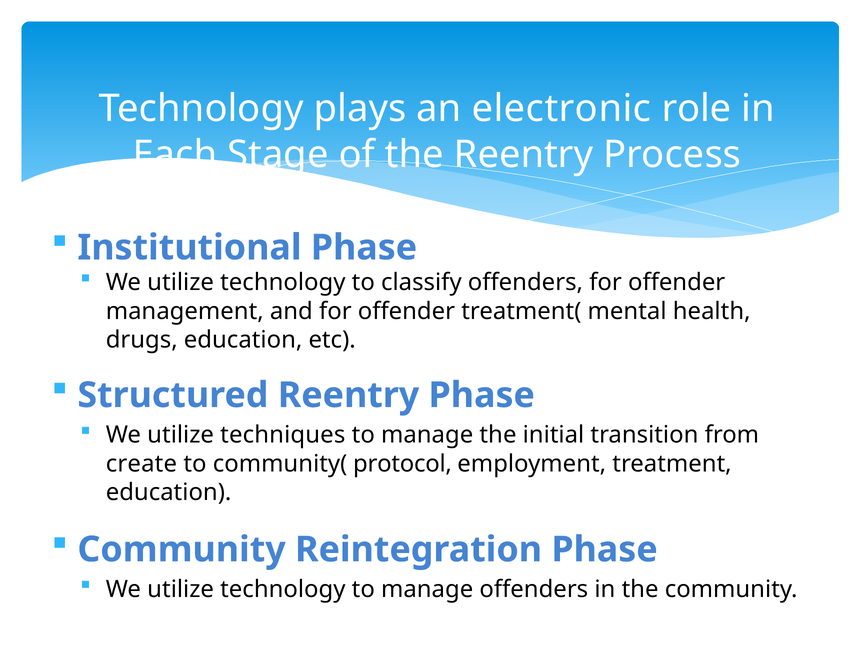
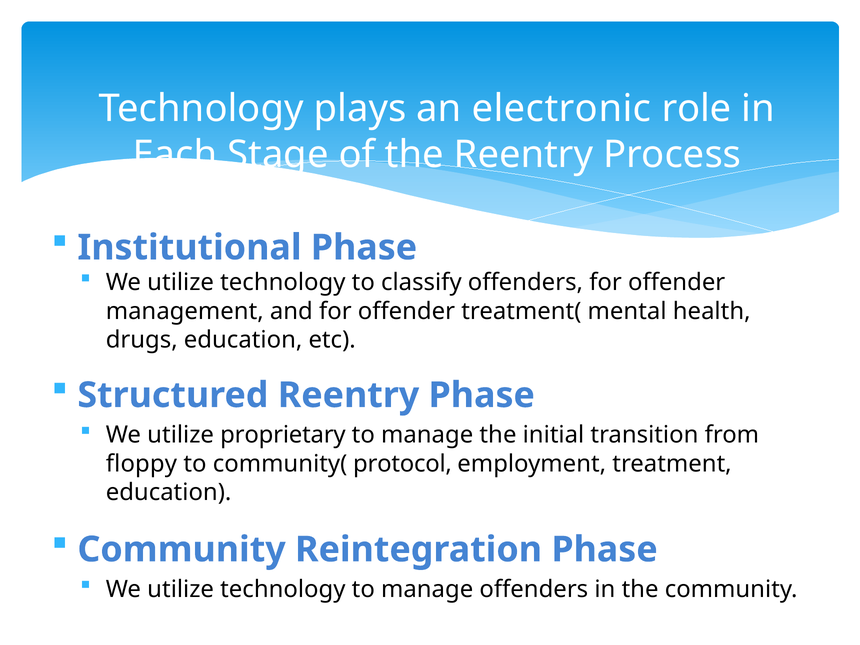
techniques: techniques -> proprietary
create: create -> floppy
